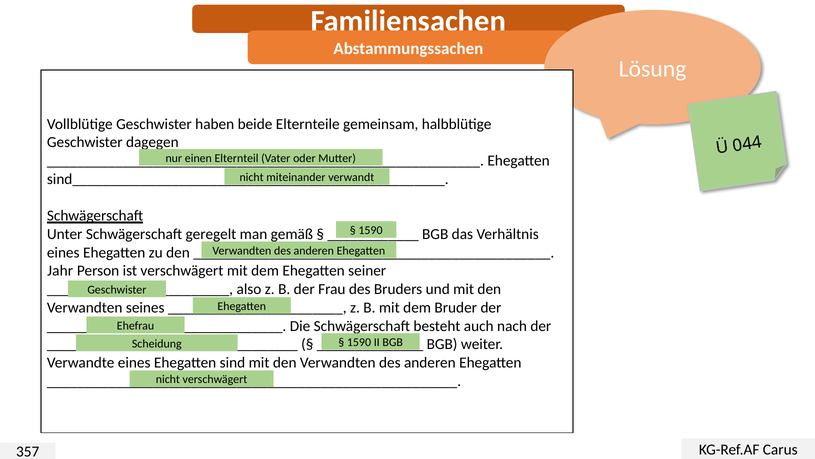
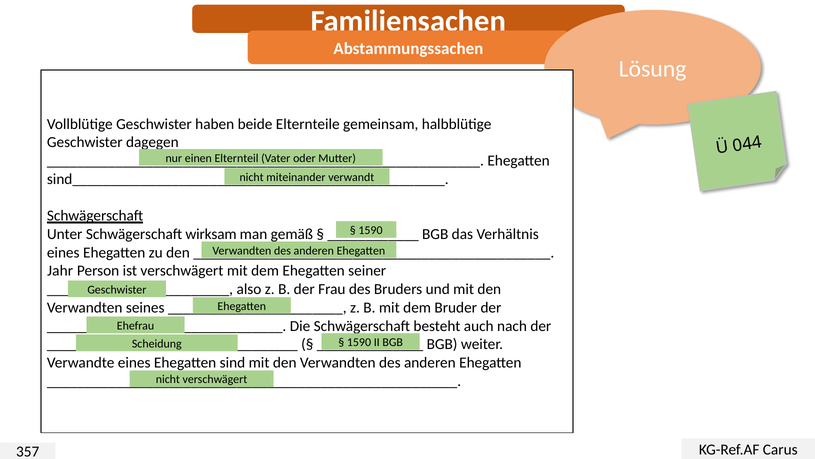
geregelt: geregelt -> wirksam
